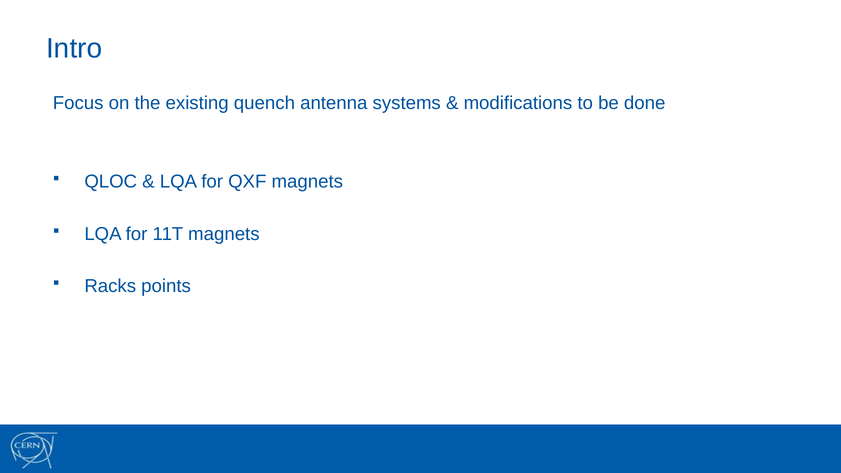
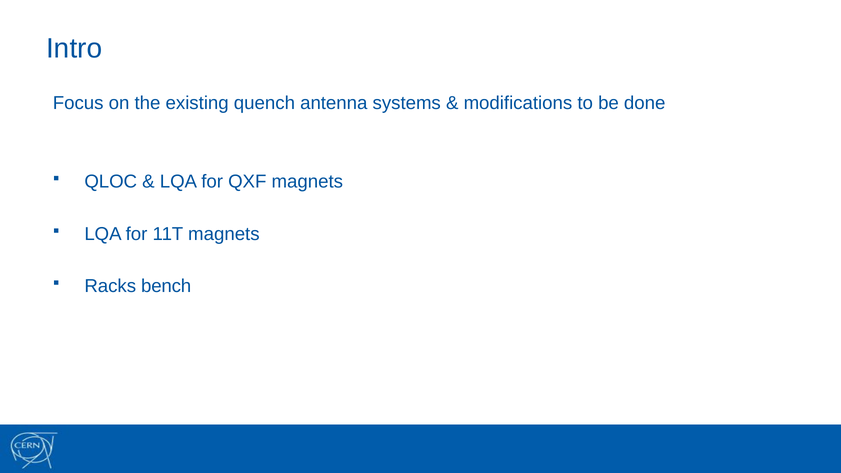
points: points -> bench
